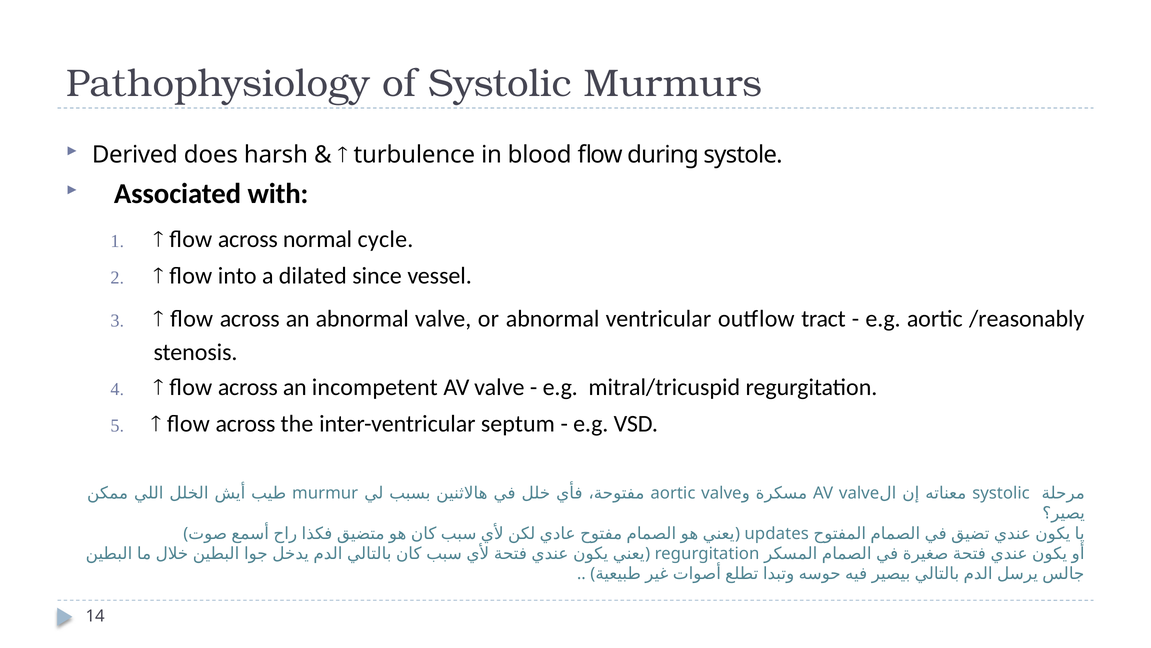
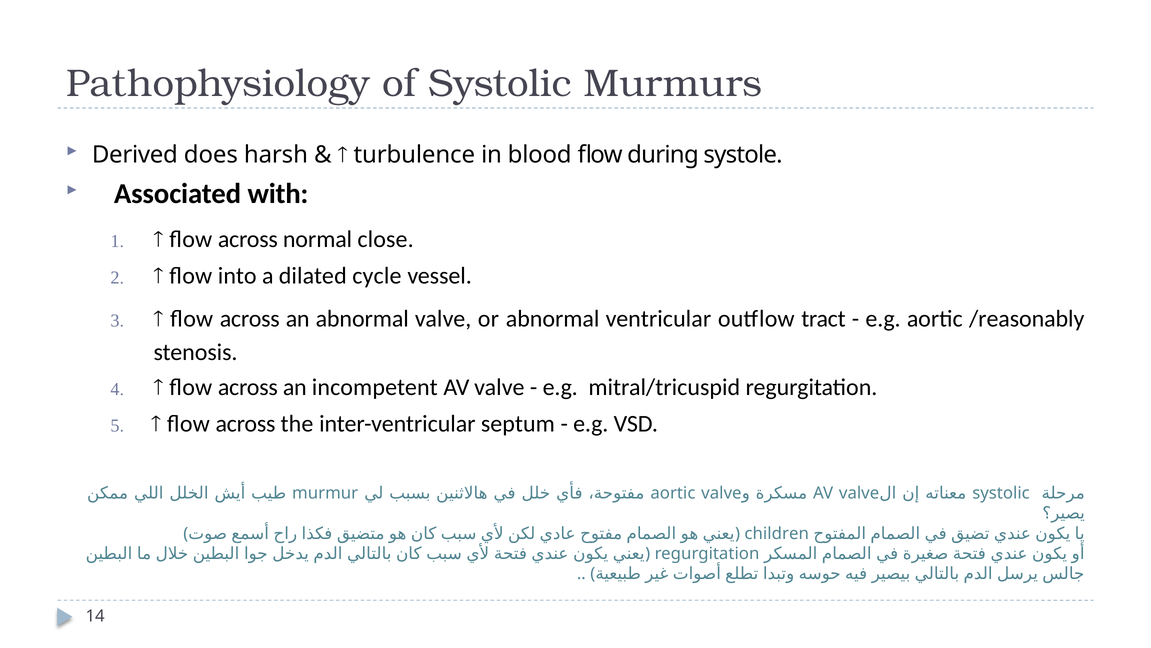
cycle: cycle -> close
since: since -> cycle
updates: updates -> children
